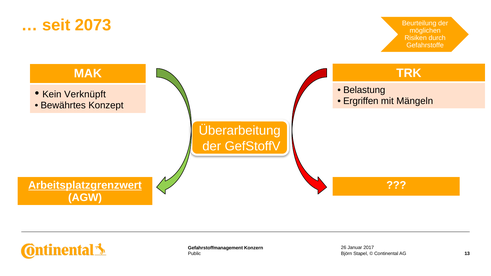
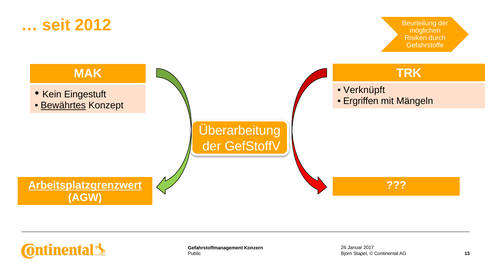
2073: 2073 -> 2012
Belastung: Belastung -> Verknüpft
Verknüpft: Verknüpft -> Eingestuft
Bewährtes underline: none -> present
